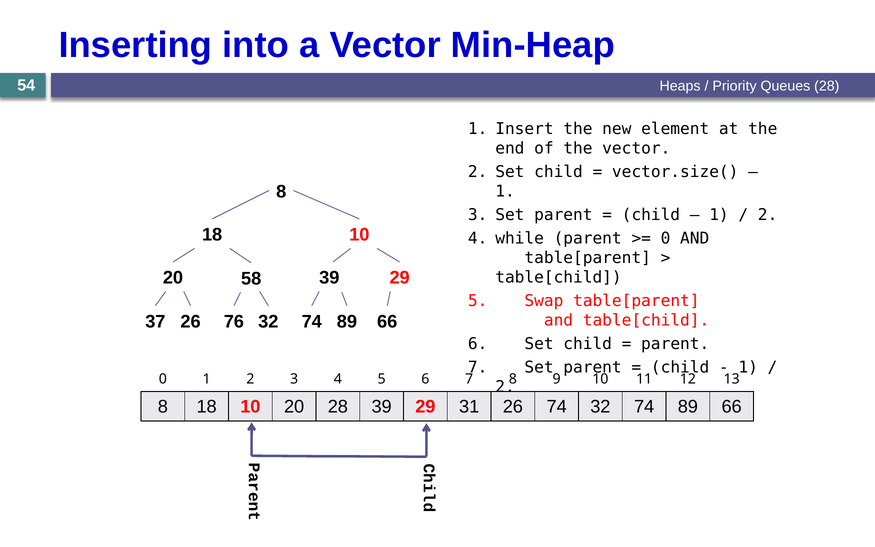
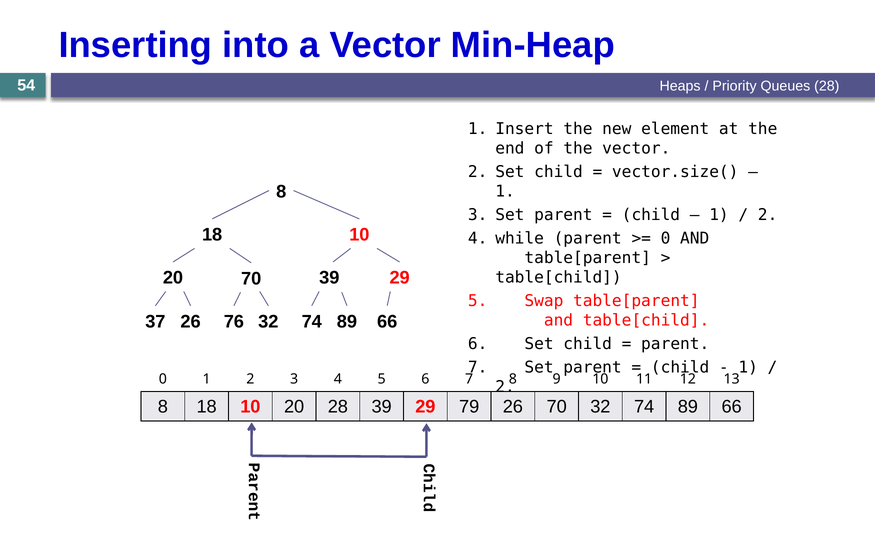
20 58: 58 -> 70
31: 31 -> 79
26 74: 74 -> 70
